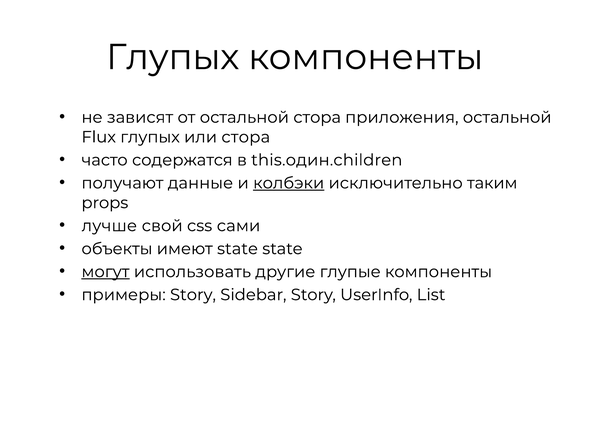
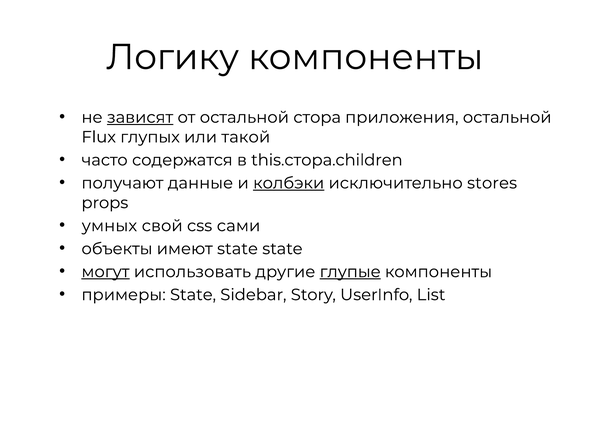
Глупых at (173, 57): Глупых -> Логику
зависят underline: none -> present
или стора: стора -> такой
this.один.children: this.один.children -> this.стора.children
таким: таким -> stores
лучше: лучше -> умных
глупые underline: none -> present
примеры Story: Story -> State
